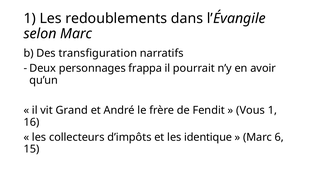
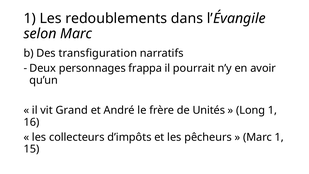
Fendit: Fendit -> Unités
Vous: Vous -> Long
identique: identique -> pêcheurs
Marc 6: 6 -> 1
